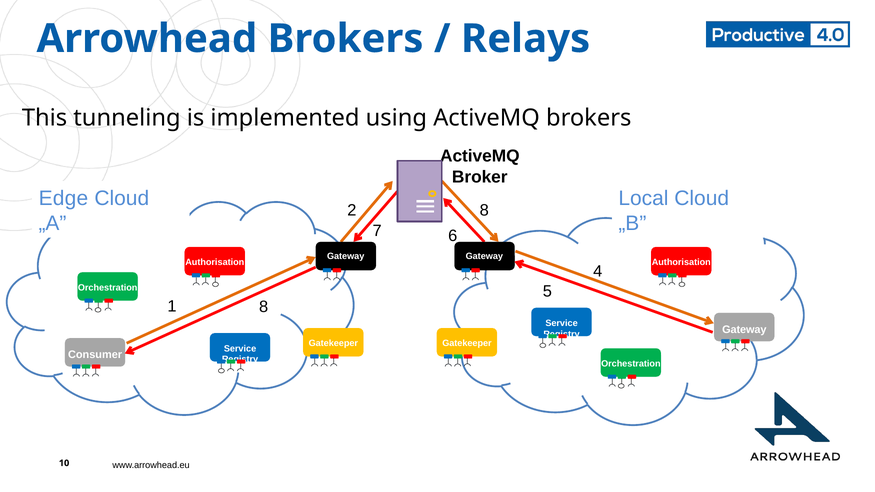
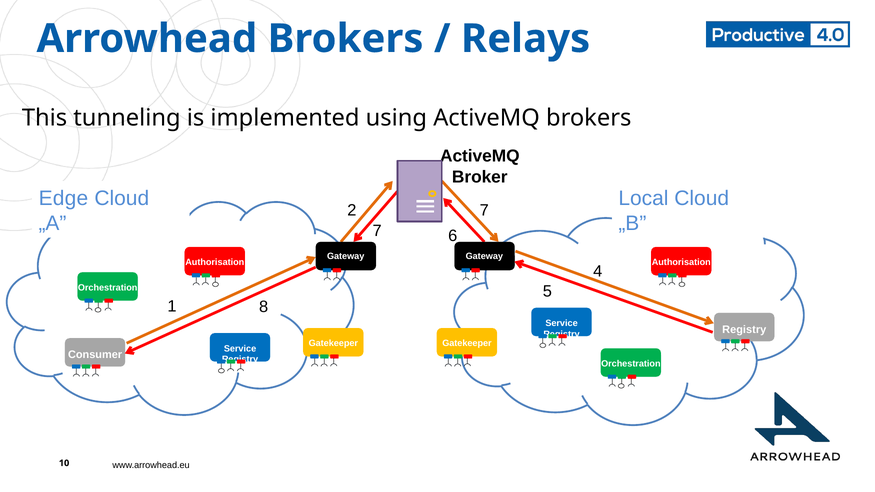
2 8: 8 -> 7
Gateway at (744, 330): Gateway -> Registry
